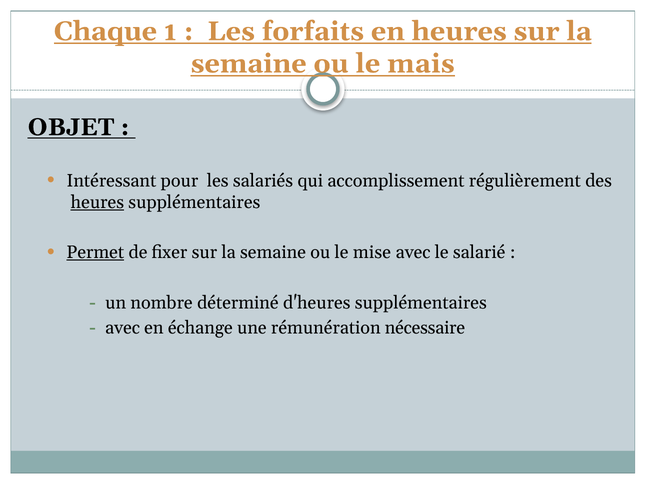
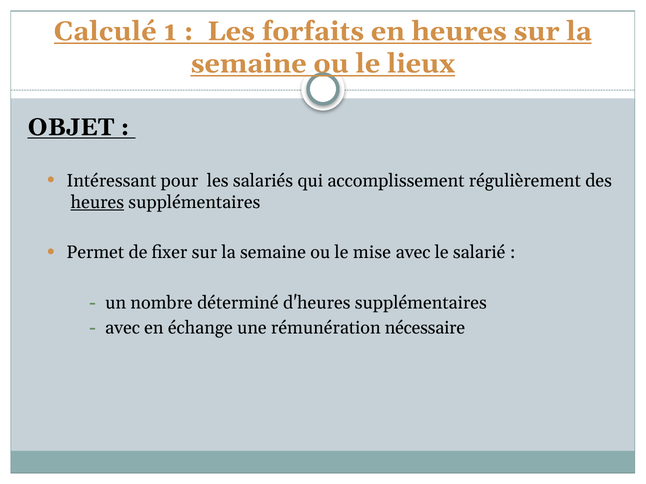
Chaque: Chaque -> Calculé
mais: mais -> lieux
Permet underline: present -> none
